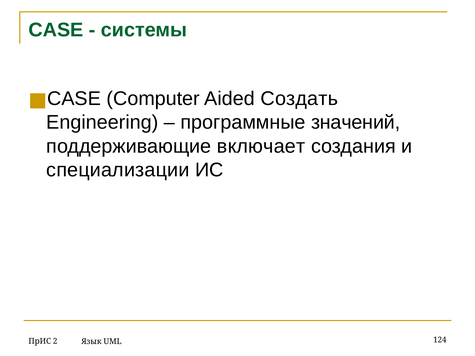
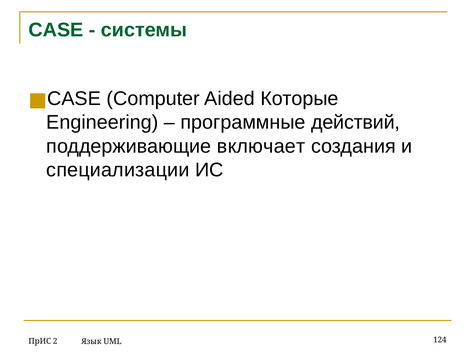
Создать: Создать -> Которые
значений: значений -> действий
